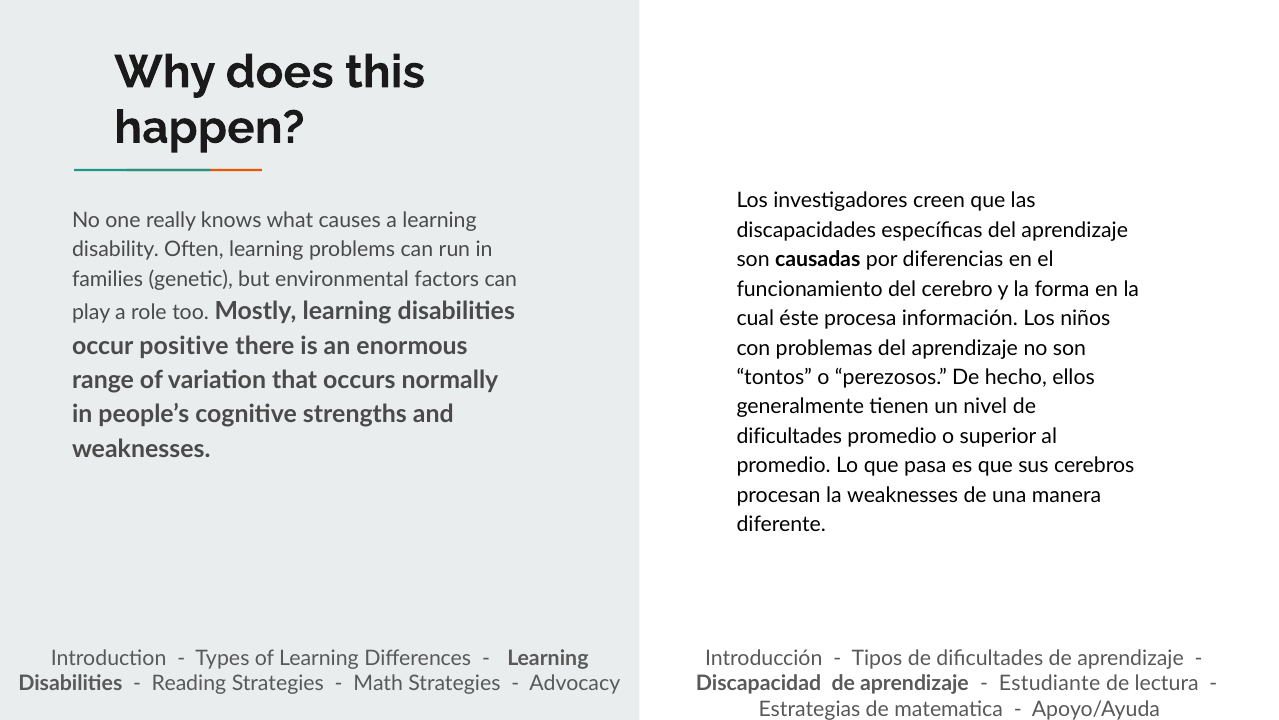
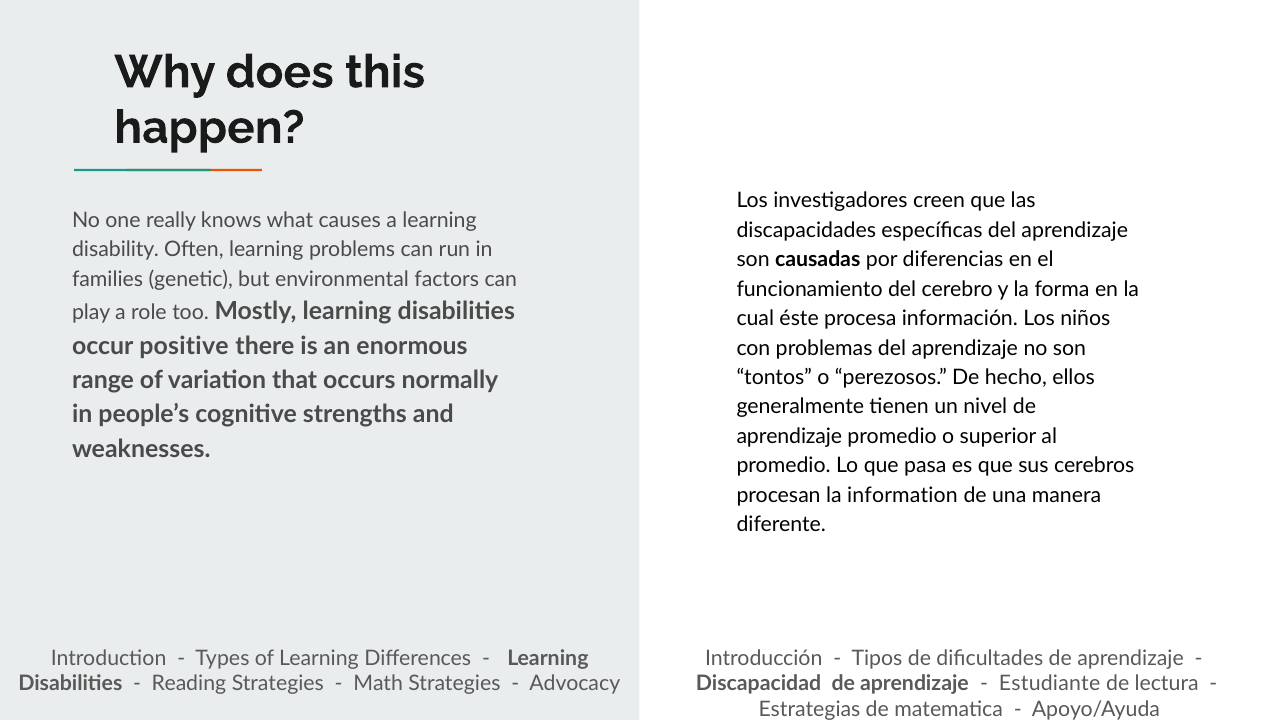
dificultades at (789, 436): dificultades -> aprendizaje
la weaknesses: weaknesses -> information
